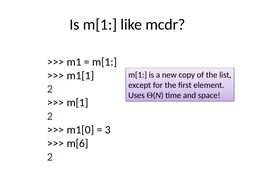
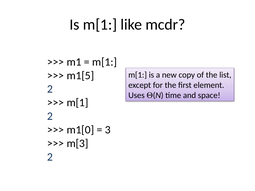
m1[1: m1[1 -> m1[5
m[6: m[6 -> m[3
